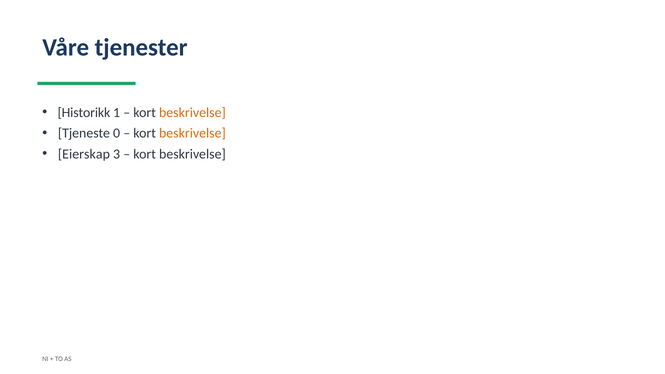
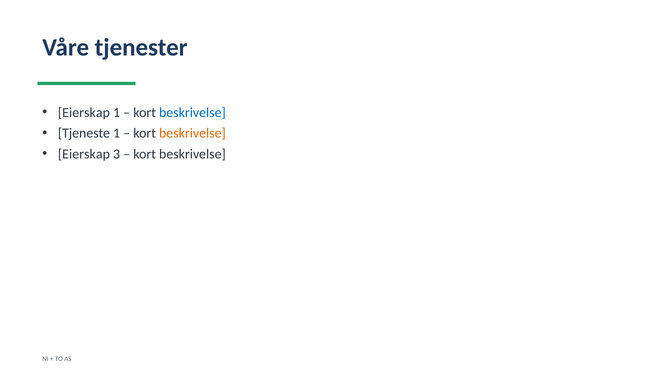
Historikk at (84, 113): Historikk -> Eierskap
beskrivelse at (192, 113) colour: orange -> blue
Tjeneste 0: 0 -> 1
